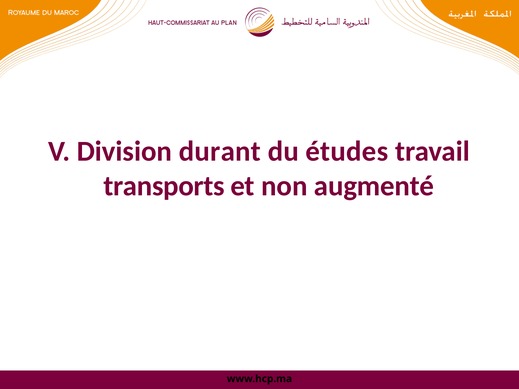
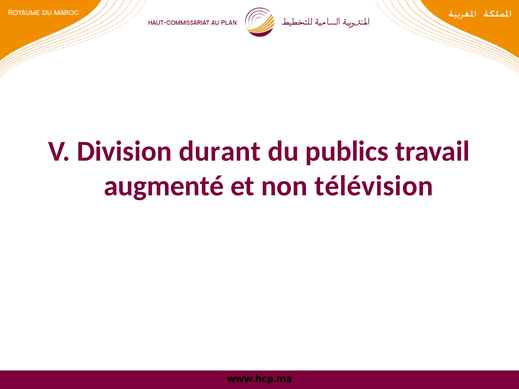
études: études -> publics
transports: transports -> augmenté
augmenté: augmenté -> télévision
